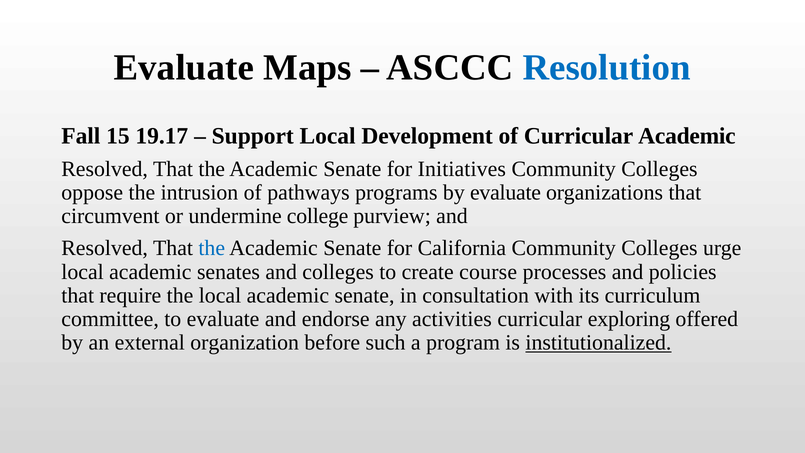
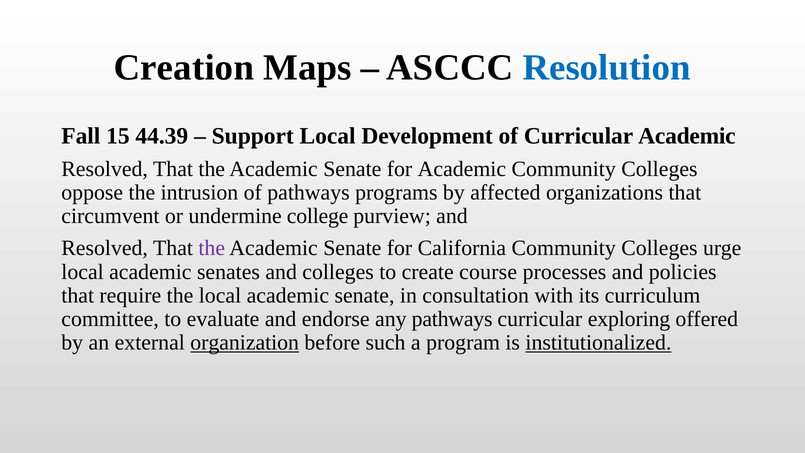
Evaluate at (184, 68): Evaluate -> Creation
19.17: 19.17 -> 44.39
for Initiatives: Initiatives -> Academic
by evaluate: evaluate -> affected
the at (212, 248) colour: blue -> purple
any activities: activities -> pathways
organization underline: none -> present
